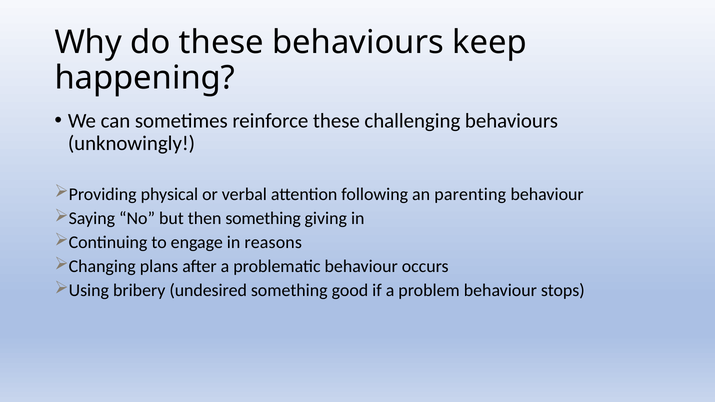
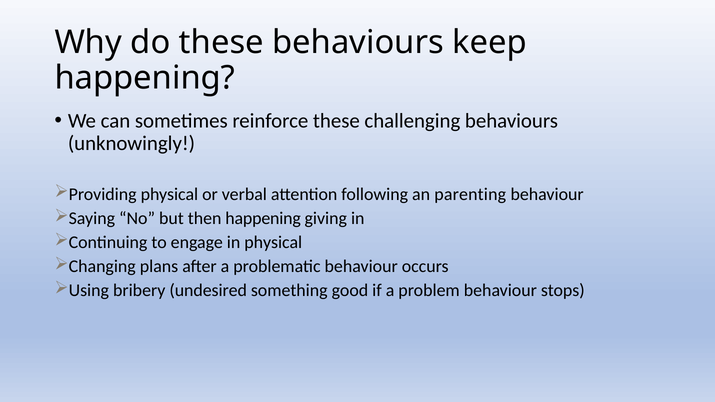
then something: something -> happening
in reasons: reasons -> physical
